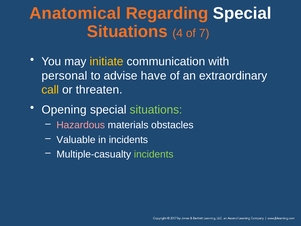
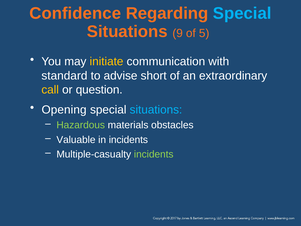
Anatomical: Anatomical -> Confidence
Special at (242, 13) colour: white -> light blue
4: 4 -> 9
7: 7 -> 5
personal: personal -> standard
have: have -> short
threaten: threaten -> question
situations at (156, 110) colour: light green -> light blue
Hazardous colour: pink -> light green
